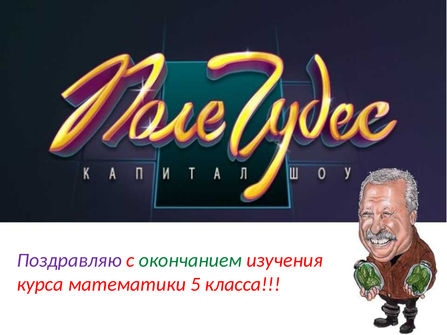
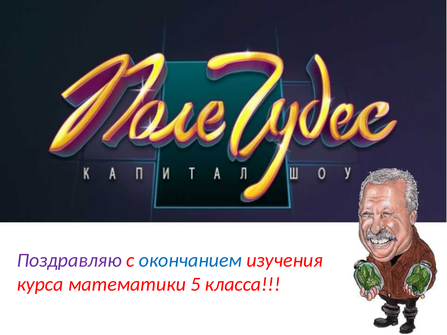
окончанием colour: green -> blue
